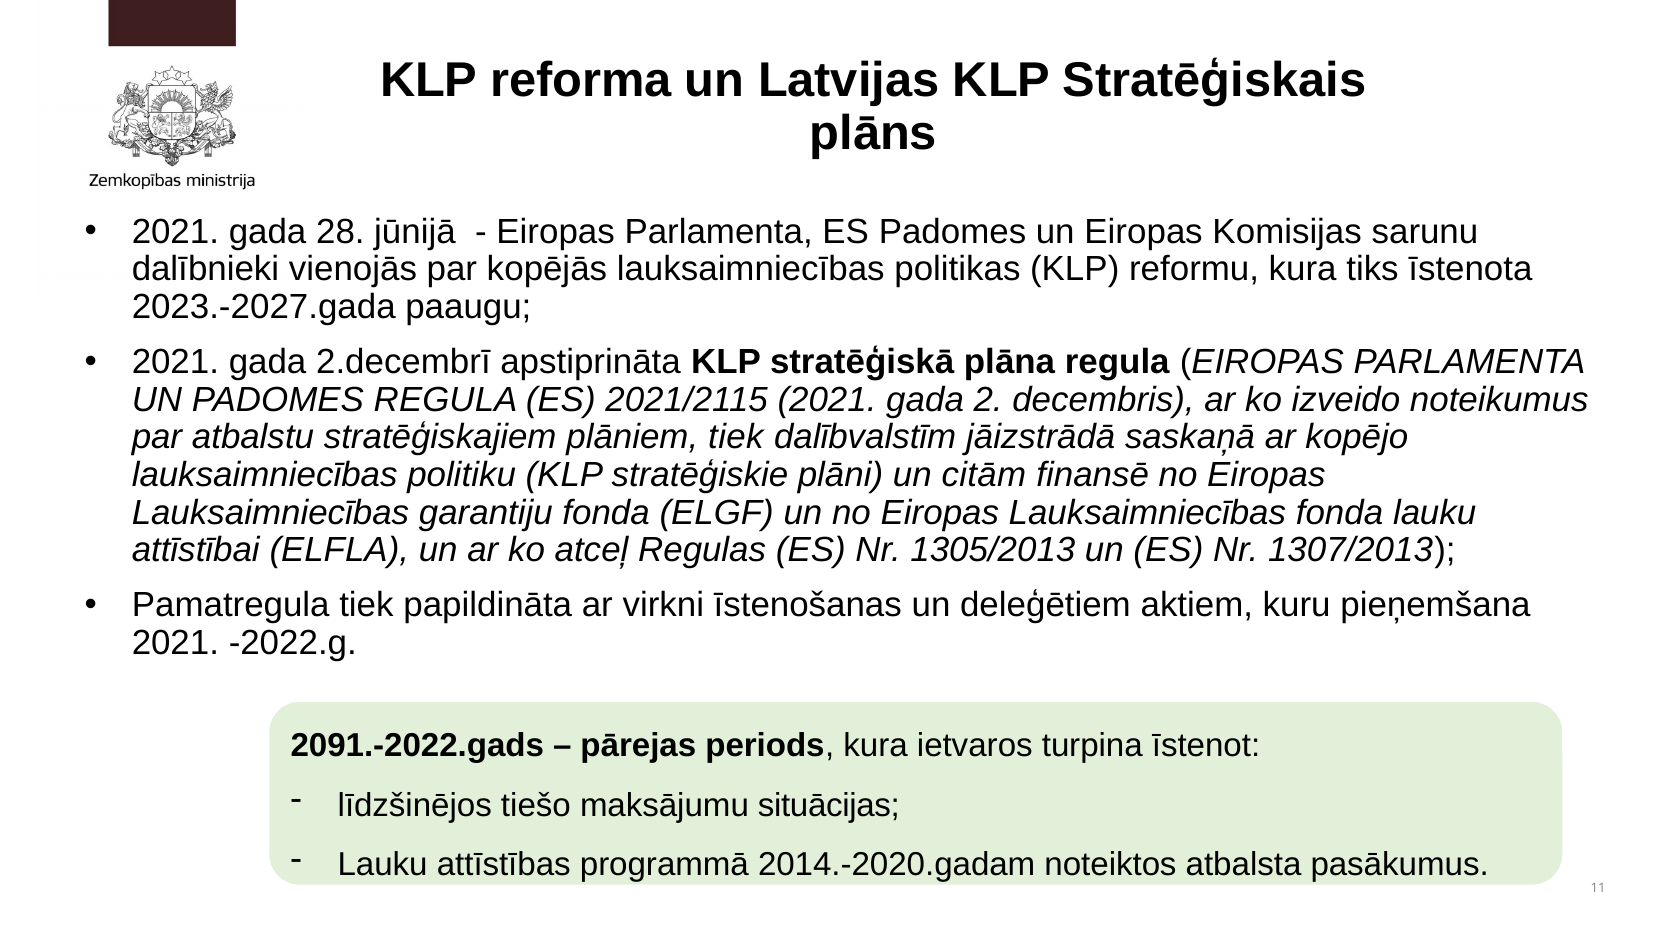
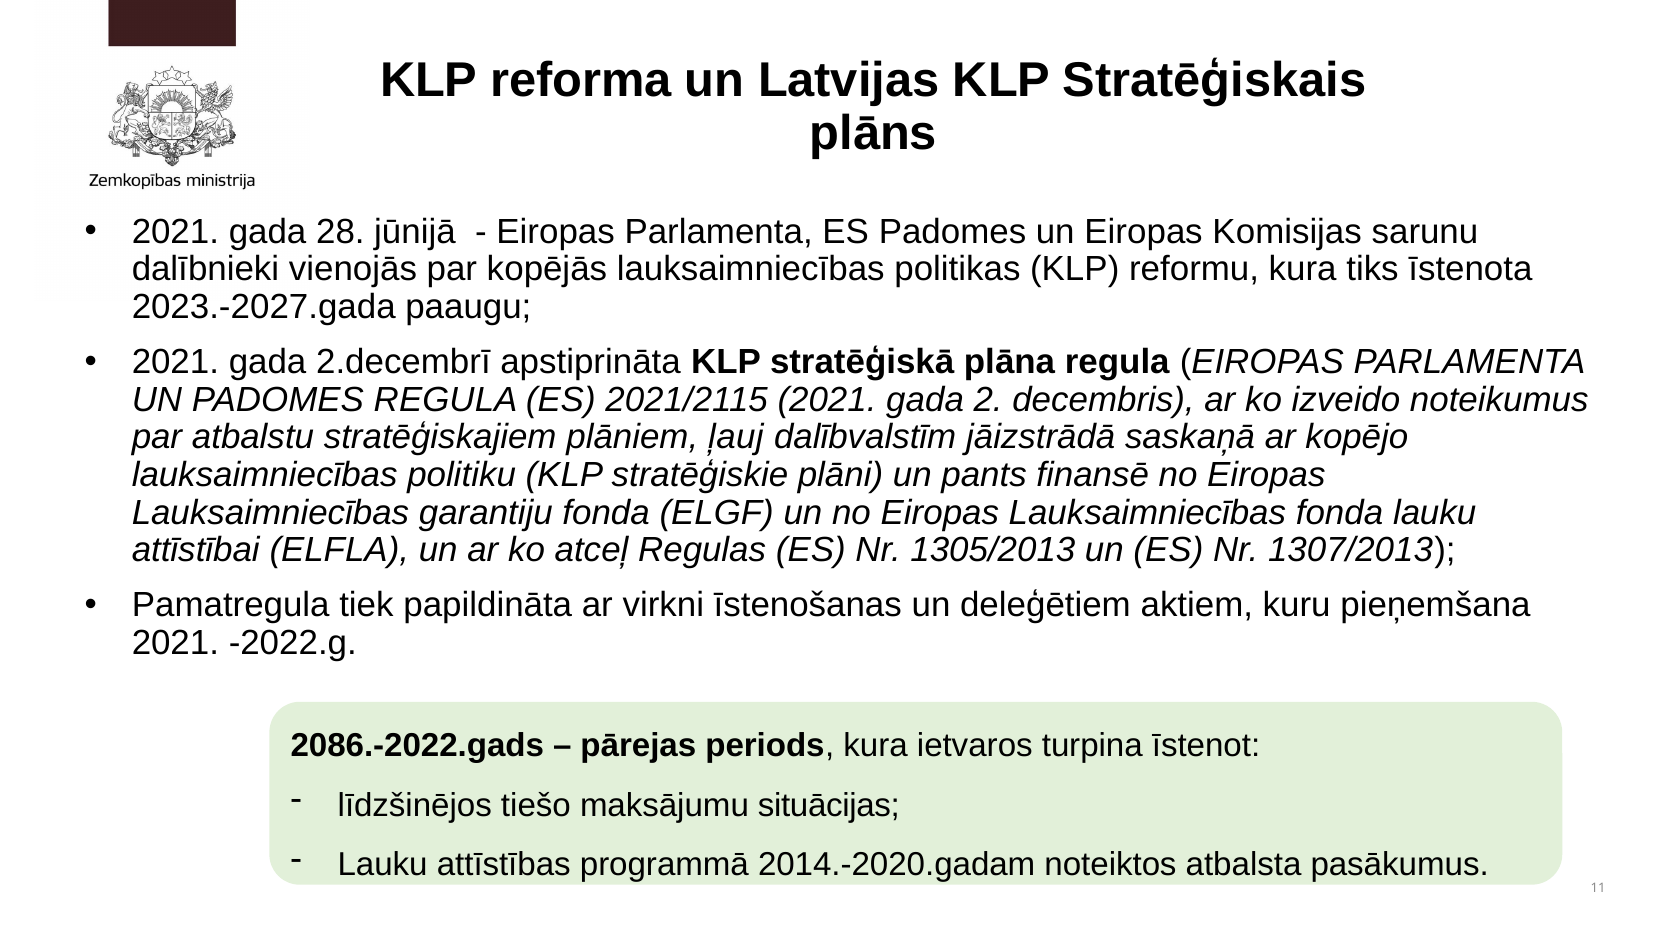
plāniem tiek: tiek -> ļauj
citām: citām -> pants
2091.-2022.gads: 2091.-2022.gads -> 2086.-2022.gads
